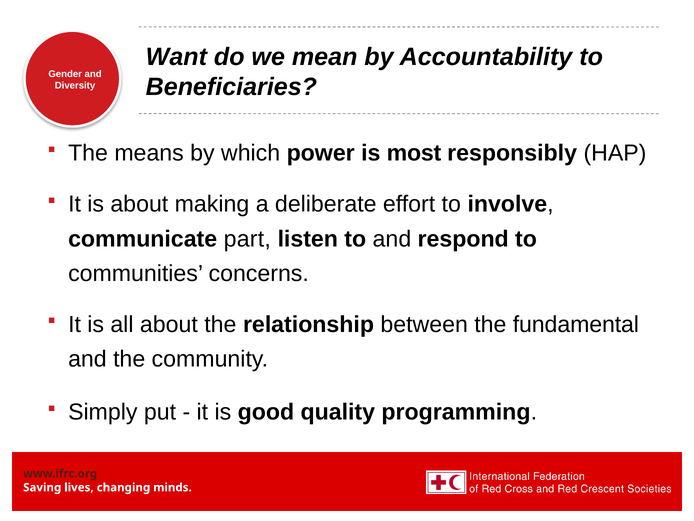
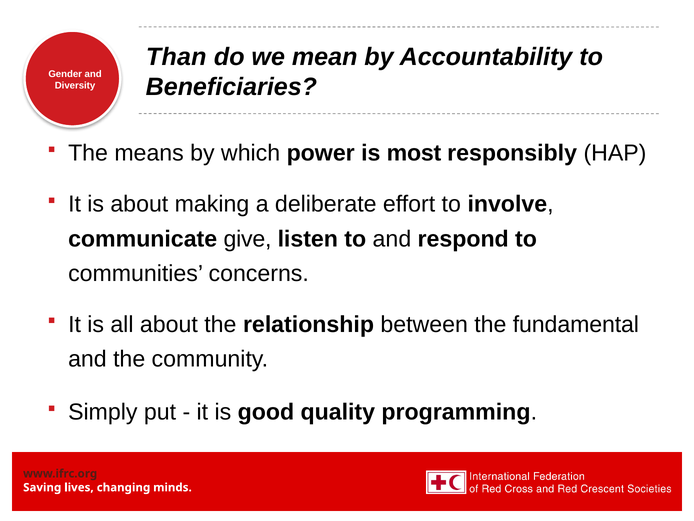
Want: Want -> Than
part: part -> give
